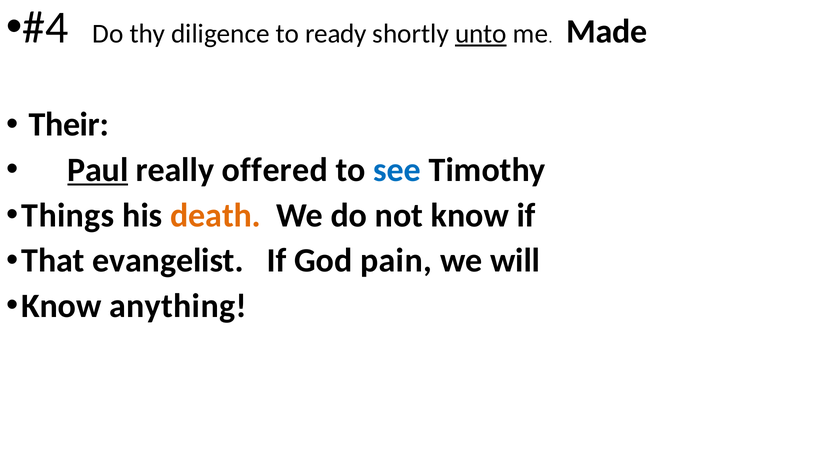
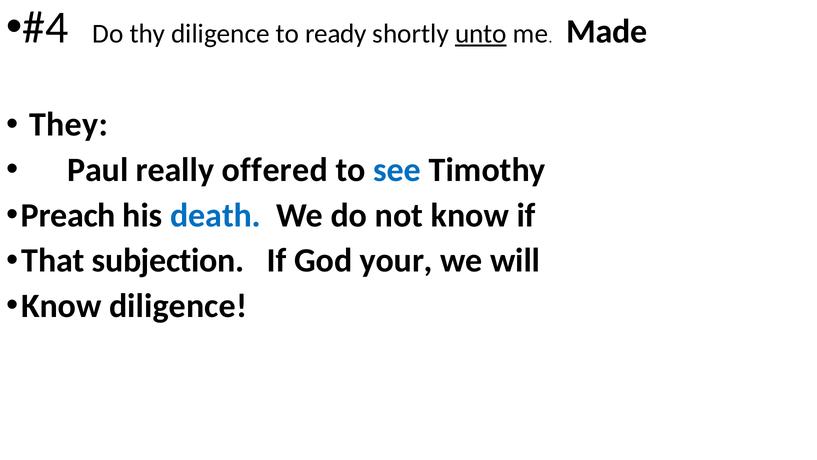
Their: Their -> They
Paul underline: present -> none
Things: Things -> Preach
death colour: orange -> blue
evangelist: evangelist -> subjection
pain: pain -> your
Know anything: anything -> diligence
